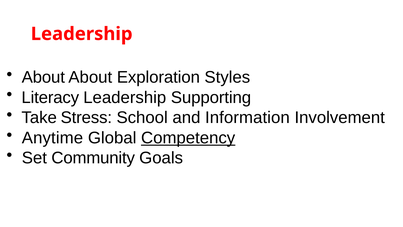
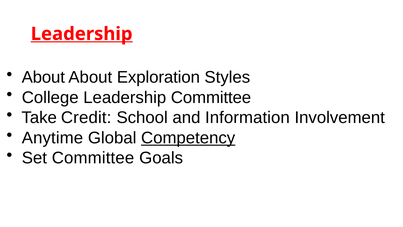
Leadership at (82, 34) underline: none -> present
Literacy: Literacy -> College
Leadership Supporting: Supporting -> Committee
Stress: Stress -> Credit
Set Community: Community -> Committee
